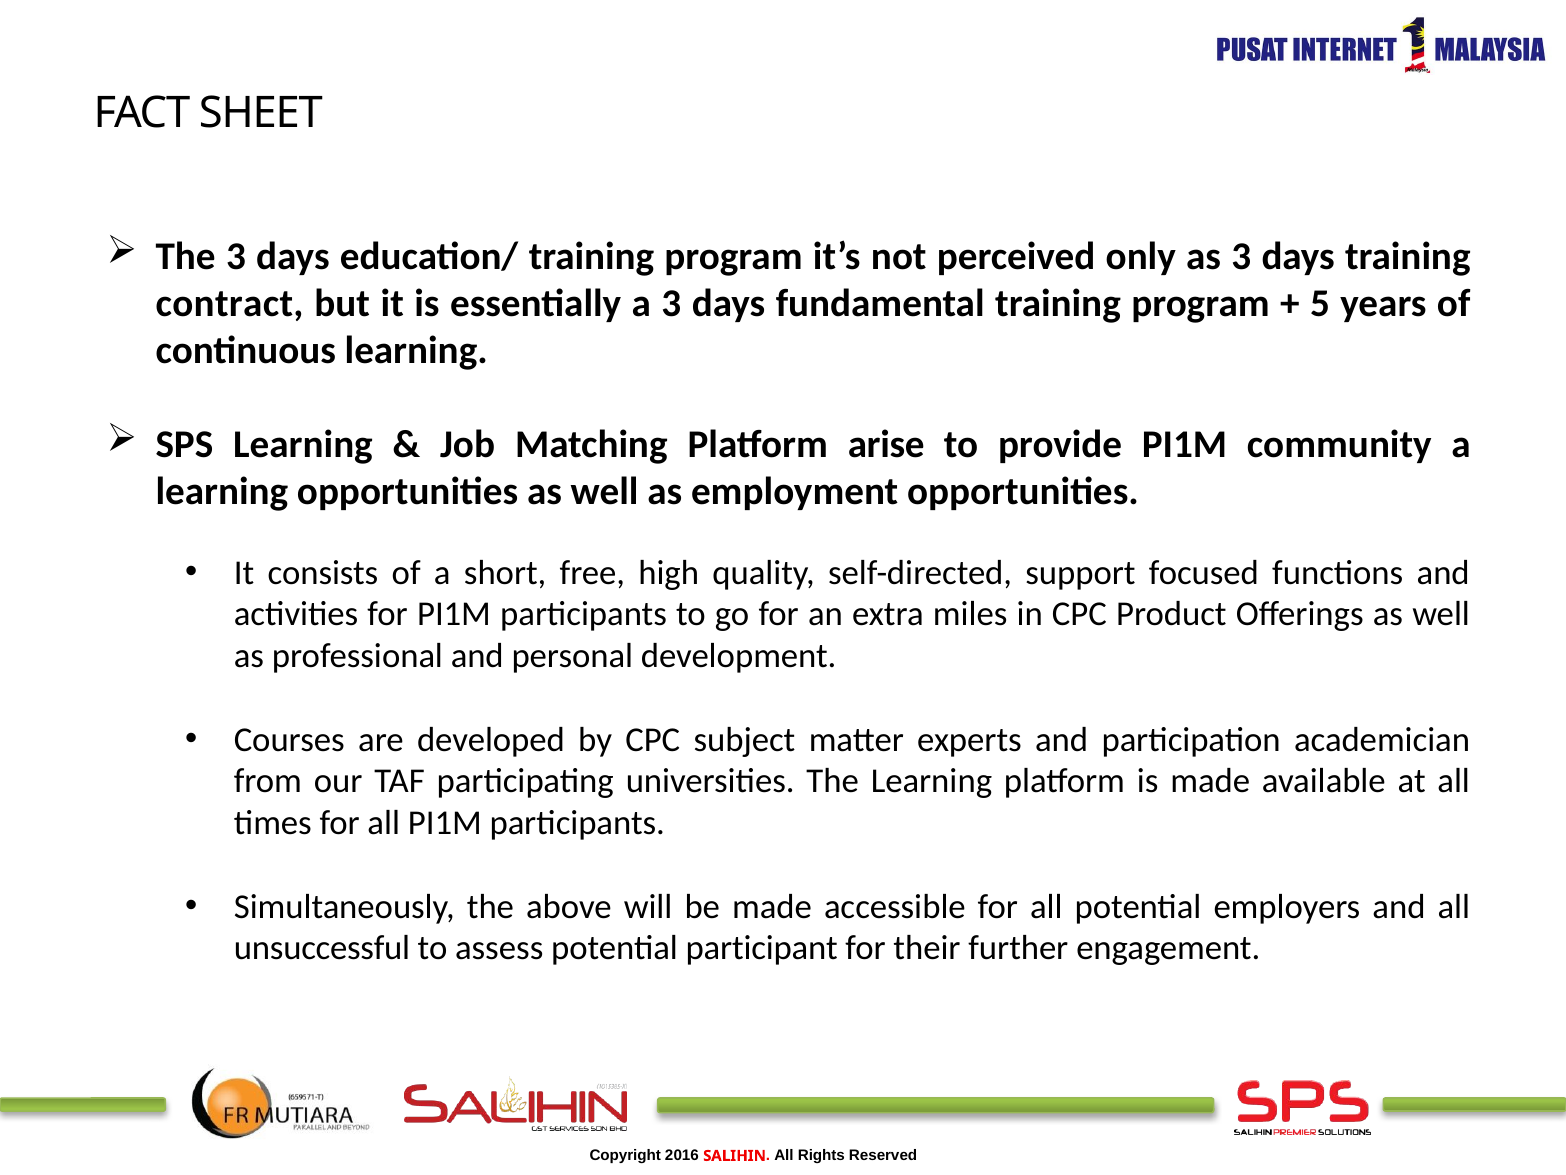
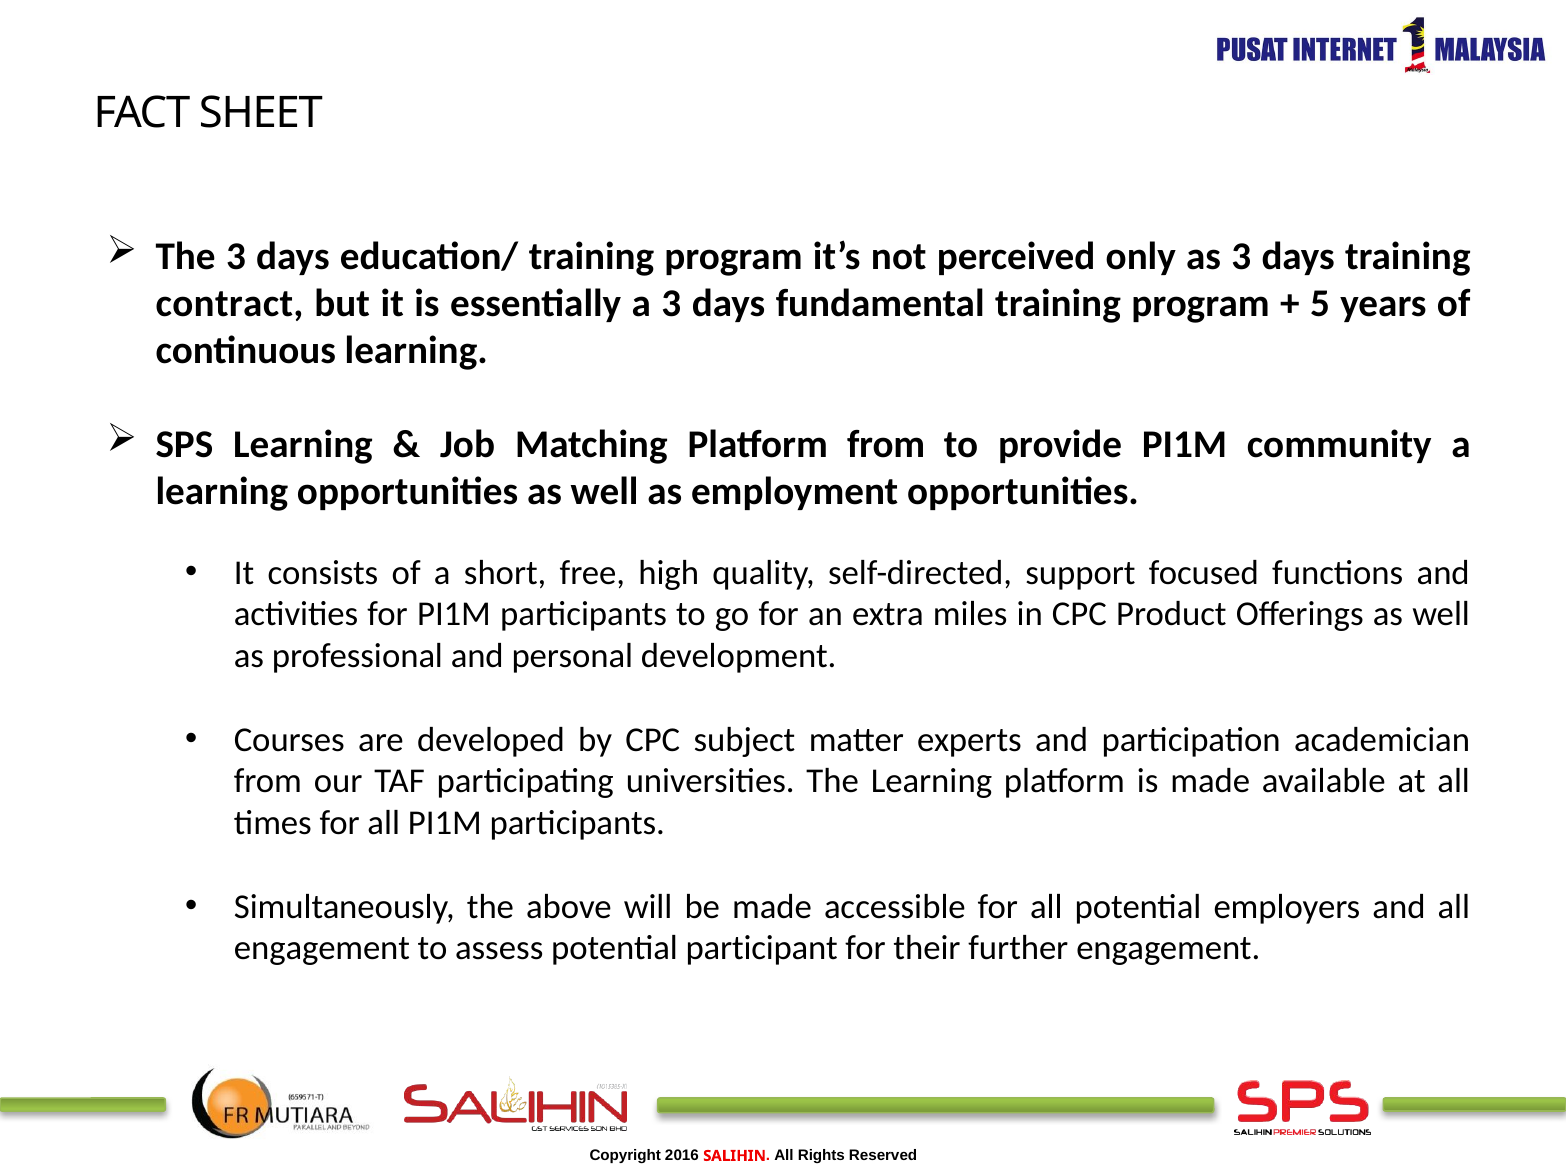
Platform arise: arise -> from
unsuccessful at (322, 948): unsuccessful -> engagement
